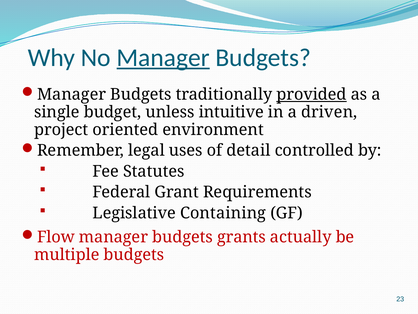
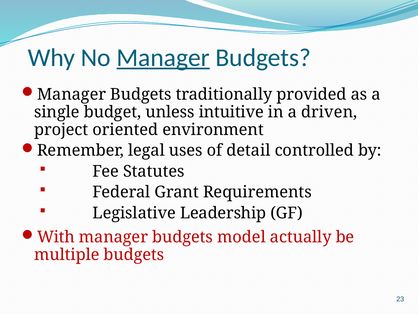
provided underline: present -> none
Containing: Containing -> Leadership
Flow: Flow -> With
grants: grants -> model
